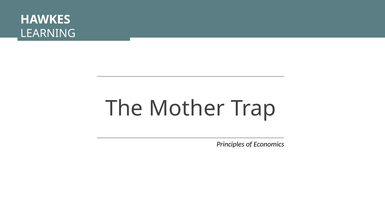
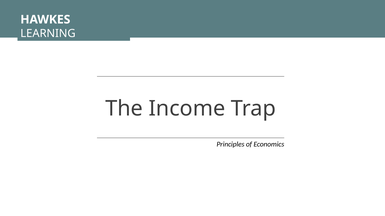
Mother: Mother -> Income
